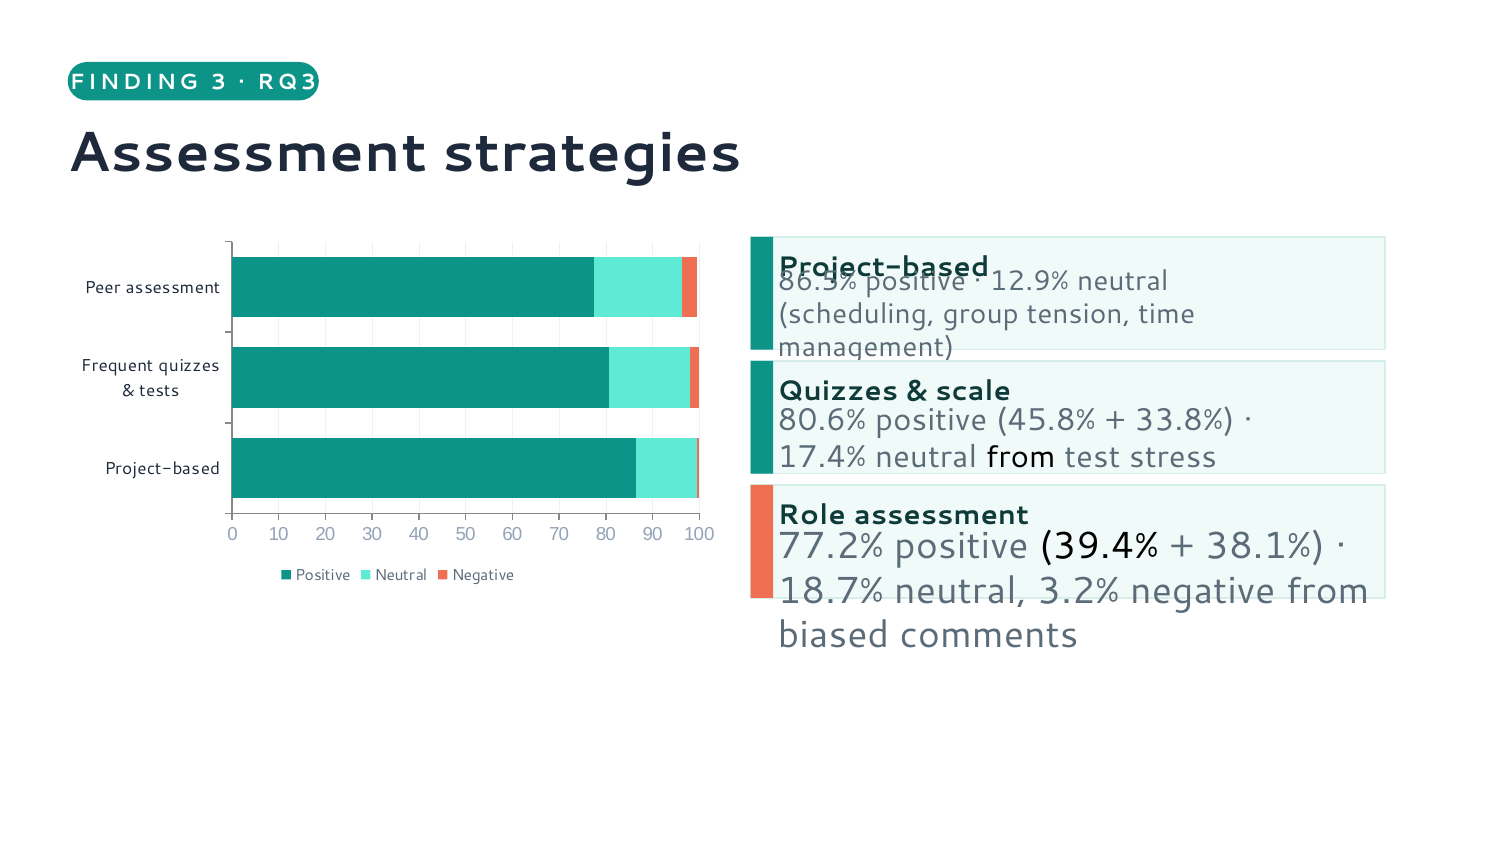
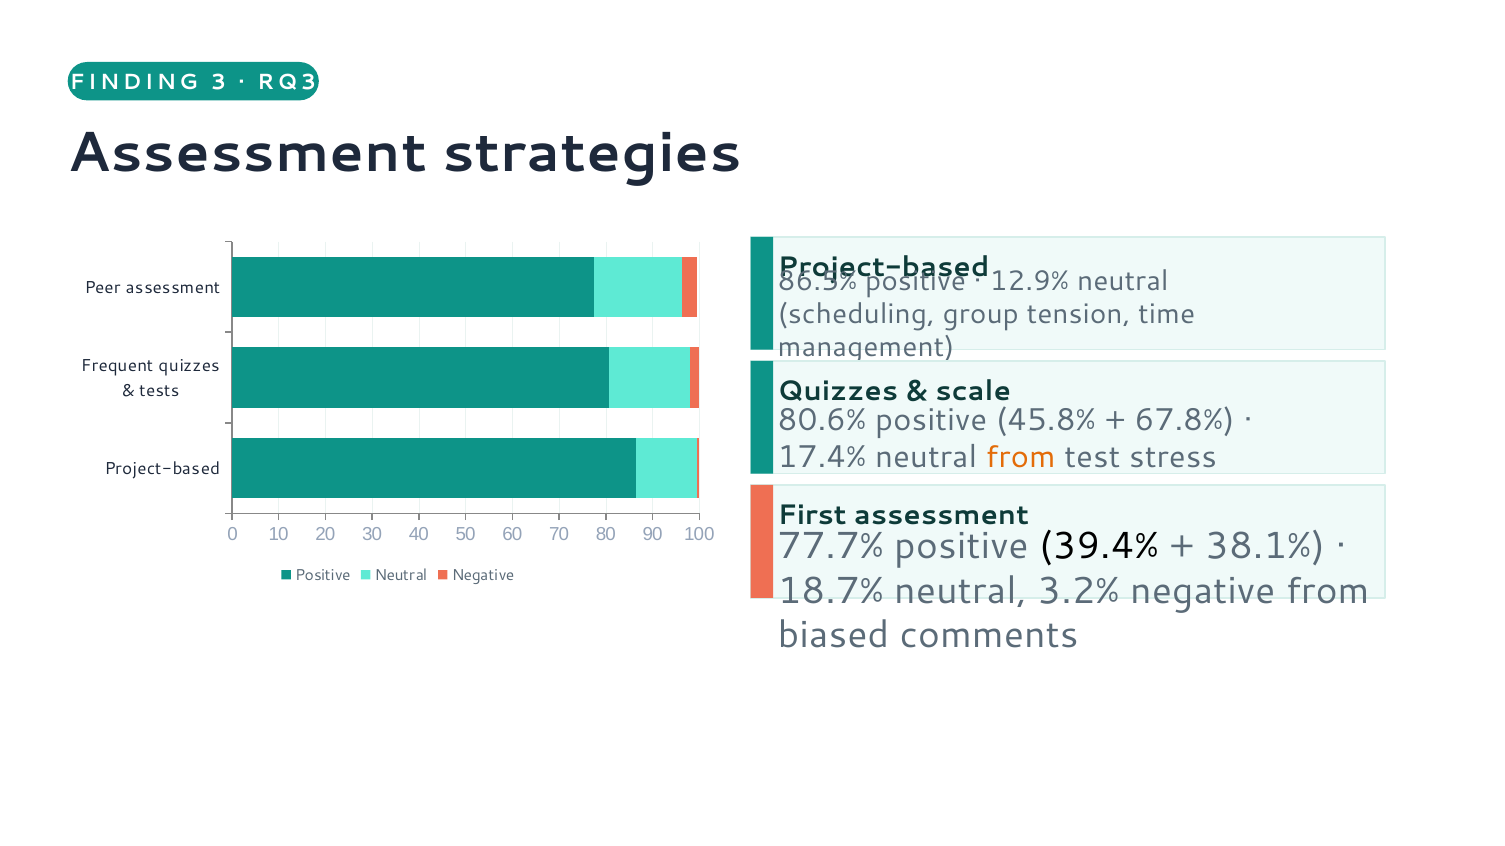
33.8%: 33.8% -> 67.8%
from at (1021, 457) colour: black -> orange
Role: Role -> First
77.2%: 77.2% -> 77.7%
